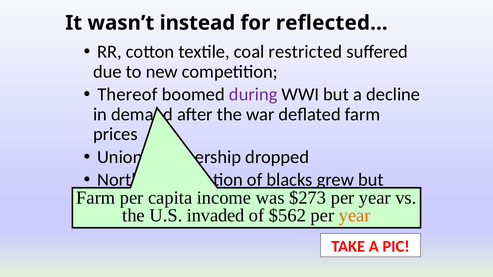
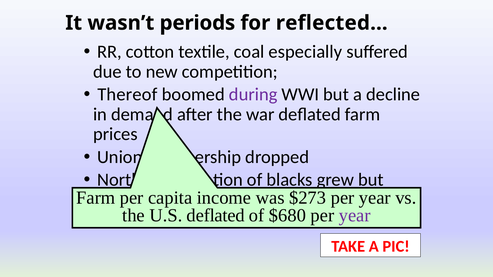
instead: instead -> periods
restricted: restricted -> especially
U.S invaded: invaded -> deflated
$562: $562 -> $680
year at (355, 216) colour: orange -> purple
